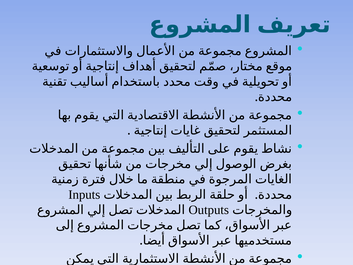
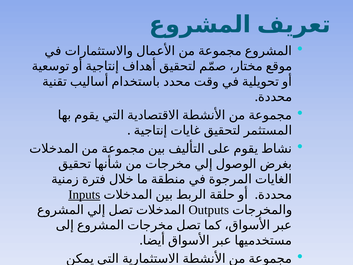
Inputs underline: none -> present
